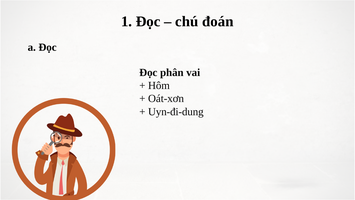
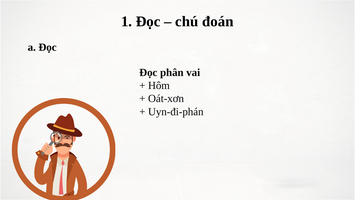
Uyn-đi-dung: Uyn-đi-dung -> Uyn-đi-phán
